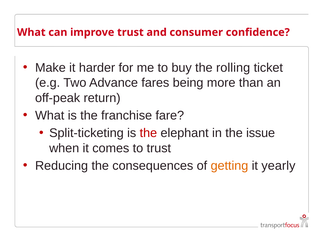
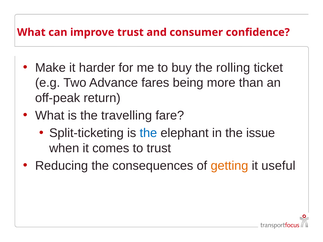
franchise: franchise -> travelling
the at (148, 133) colour: red -> blue
yearly: yearly -> useful
